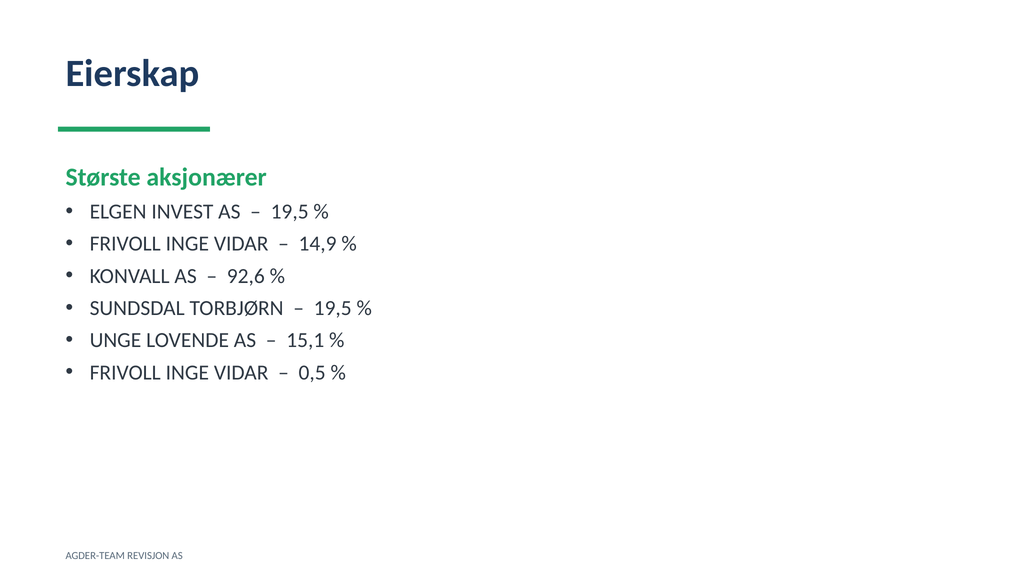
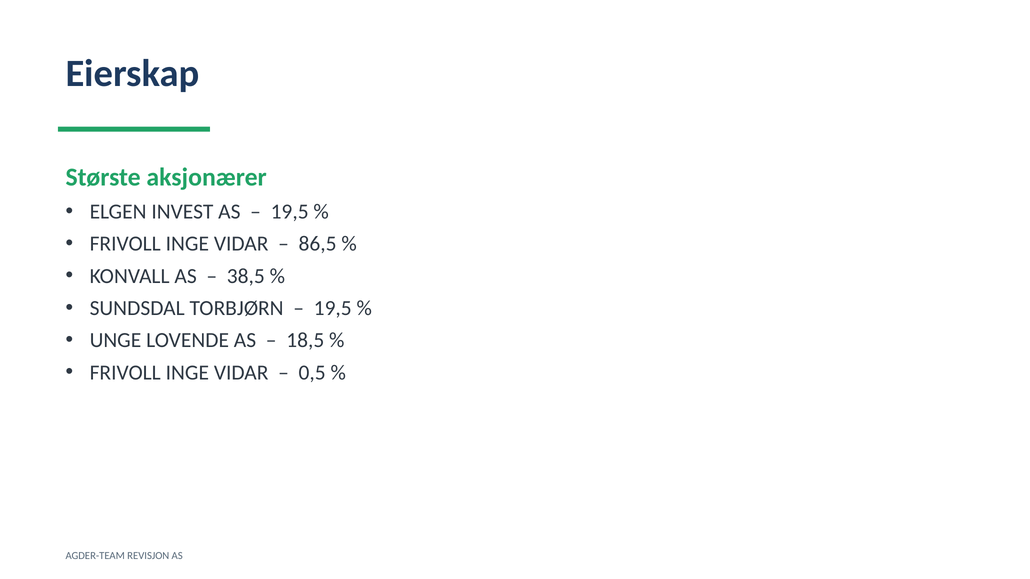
14,9: 14,9 -> 86,5
92,6: 92,6 -> 38,5
15,1: 15,1 -> 18,5
